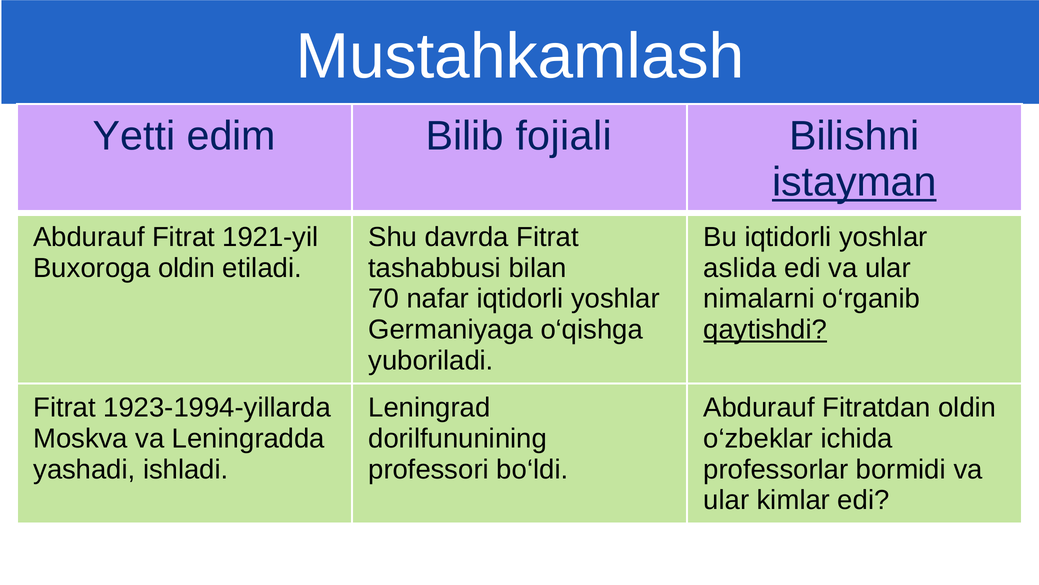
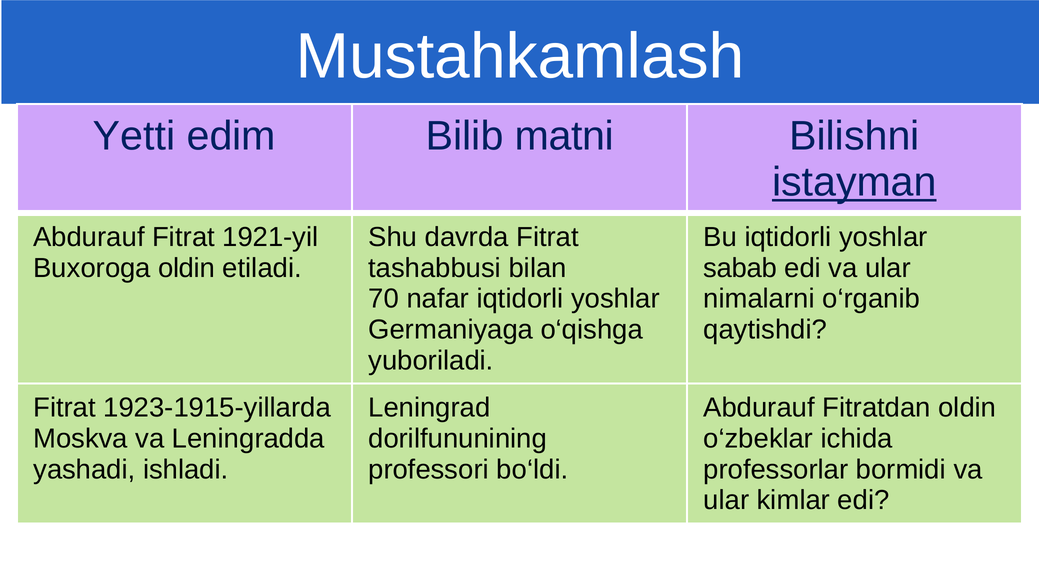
fojiali: fojiali -> matni
aslida: aslida -> sabab
qaytishdi underline: present -> none
1923-1994-yillarda: 1923-1994-yillarda -> 1923-1915-yillarda
